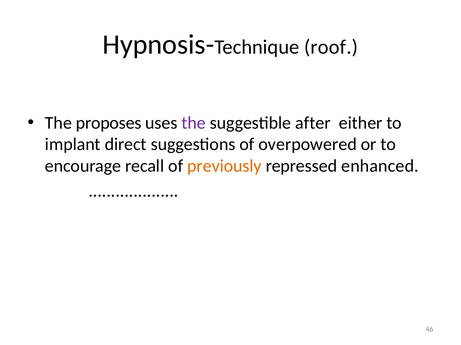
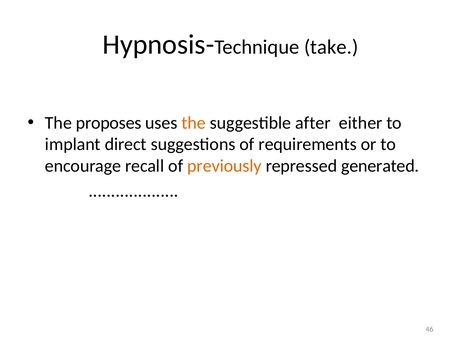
roof: roof -> take
the at (194, 123) colour: purple -> orange
overpowered: overpowered -> requirements
enhanced: enhanced -> generated
